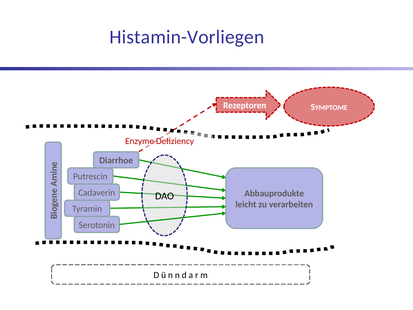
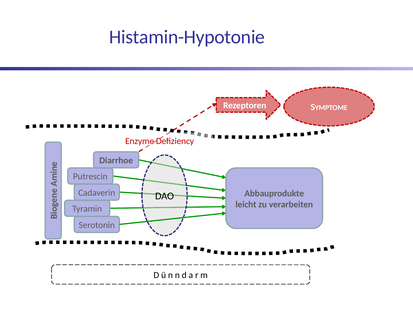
Histamin-Vorliegen: Histamin-Vorliegen -> Histamin-Hypotonie
